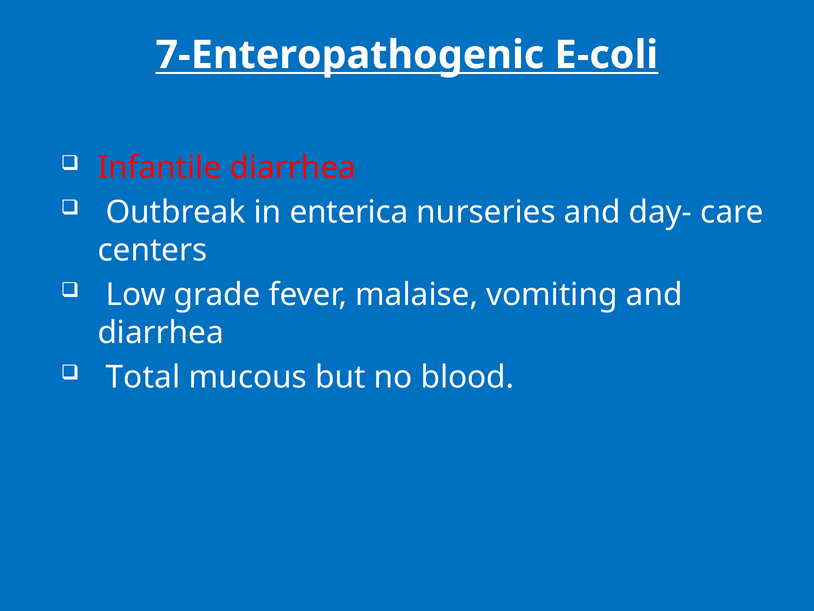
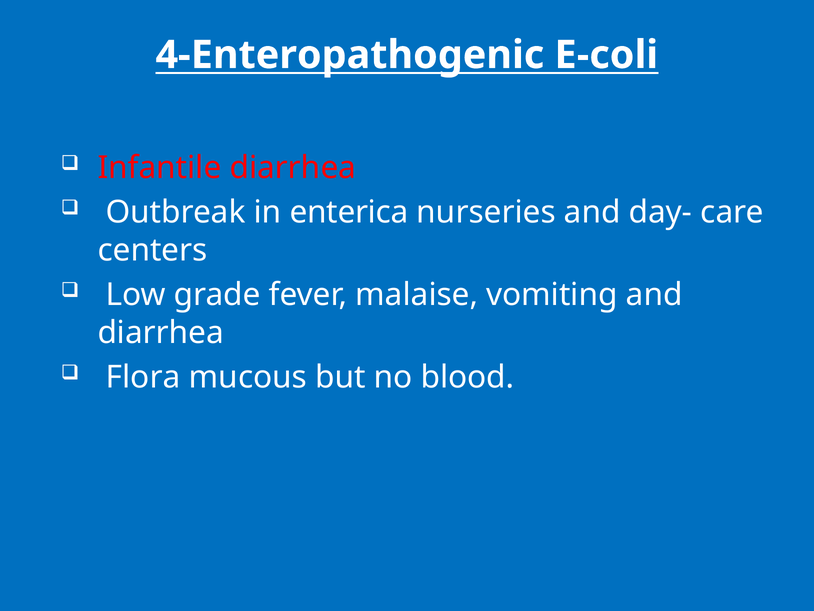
7-Enteropathogenic: 7-Enteropathogenic -> 4-Enteropathogenic
Total: Total -> Flora
